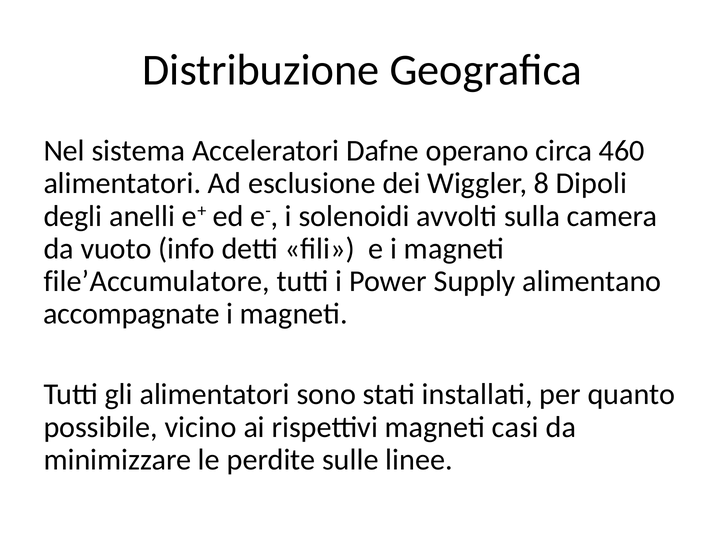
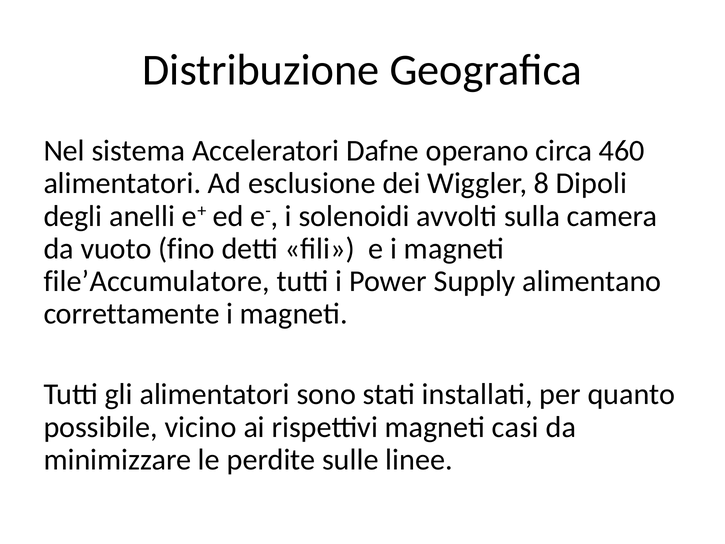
info: info -> fino
accompagnate: accompagnate -> correttamente
